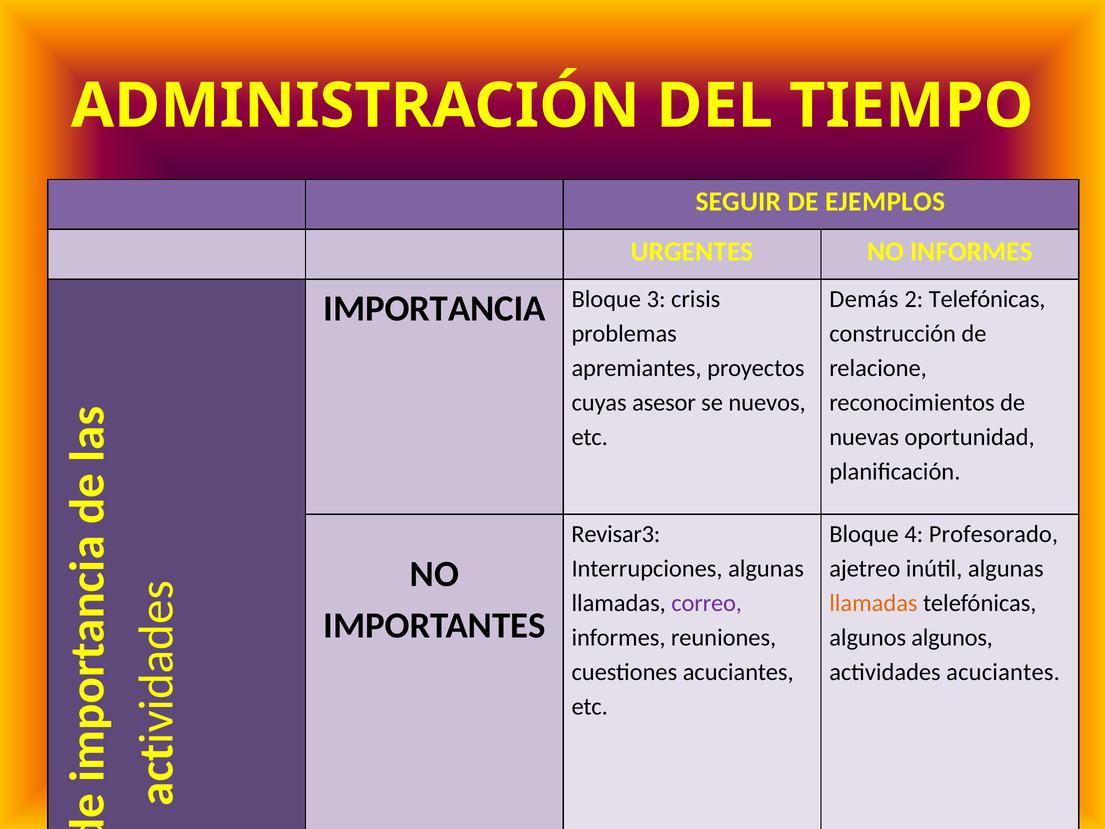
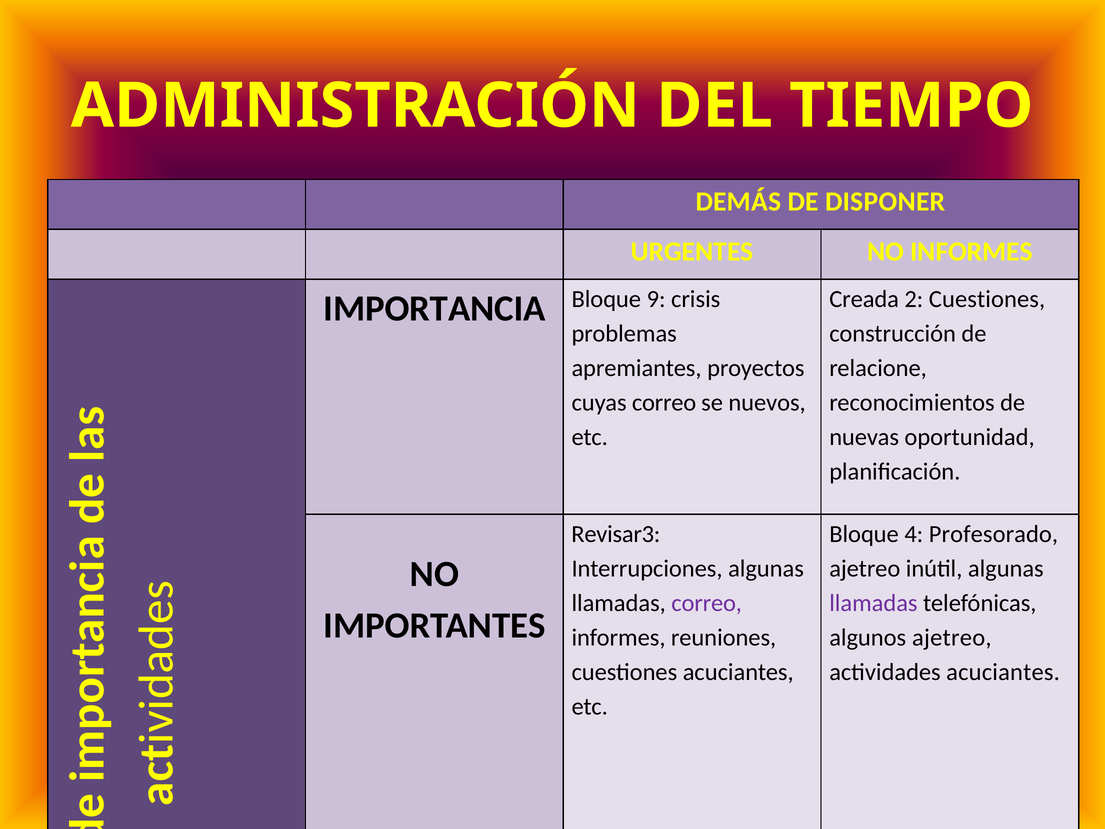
SEGUIR: SEGUIR -> DEMÁS
EJEMPLOS: EJEMPLOS -> DISPONER
Demás: Demás -> Creada
2 Telefónicas: Telefónicas -> Cuestiones
3: 3 -> 9
cuyas asesor: asesor -> correo
llamadas at (873, 603) colour: orange -> purple
algunos algunos: algunos -> ajetreo
